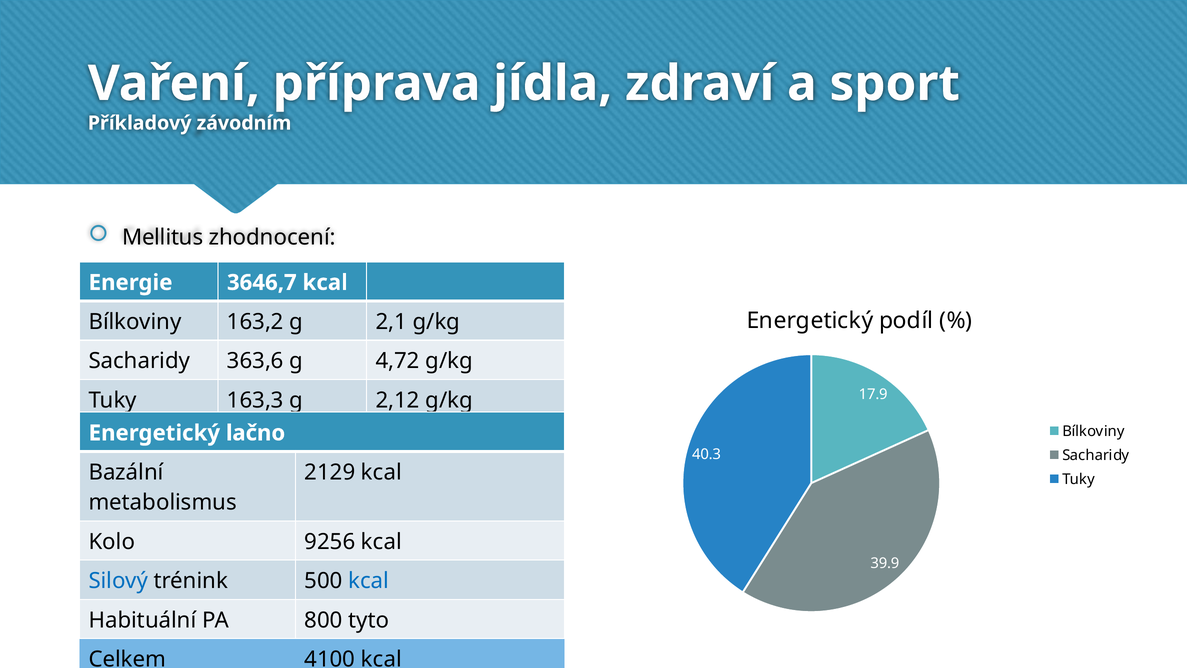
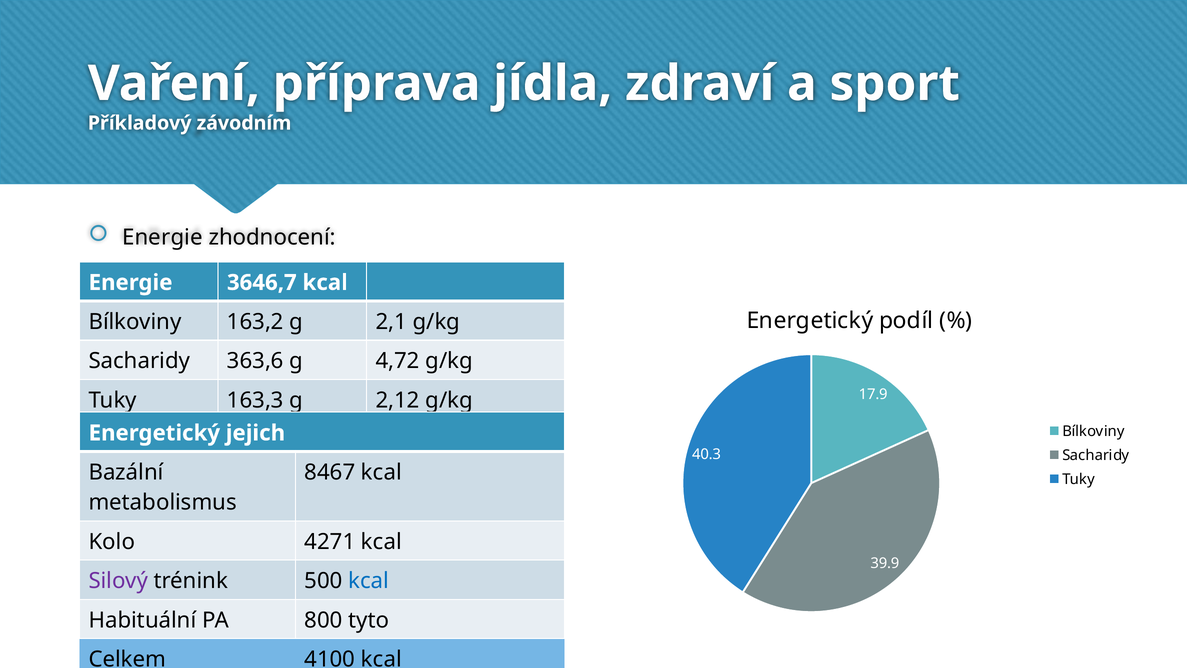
Mellitus at (163, 237): Mellitus -> Energie
lačno: lačno -> jejich
2129: 2129 -> 8467
9256: 9256 -> 4271
Silový colour: blue -> purple
